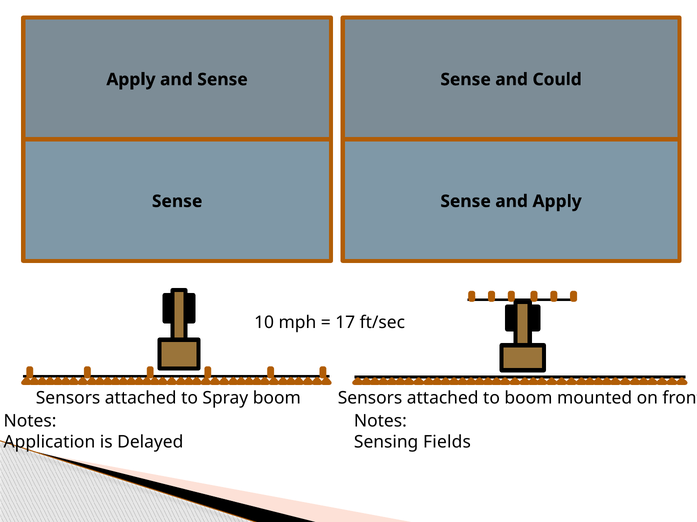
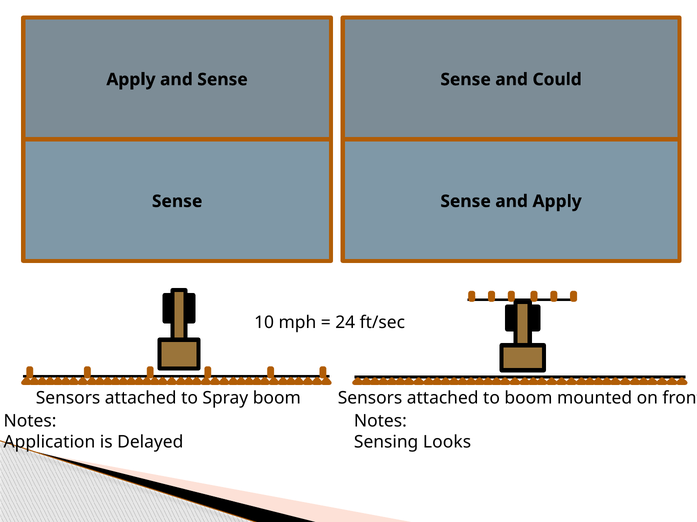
17: 17 -> 24
Fields: Fields -> Looks
